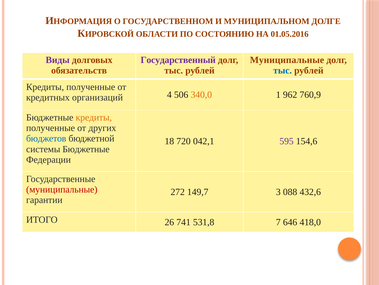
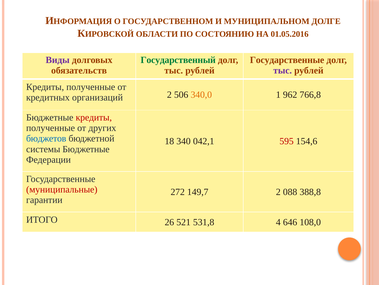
Государственный colour: purple -> green
Муниципальные at (287, 60): Муниципальные -> Государственные
тыс at (283, 70) colour: blue -> purple
организаций 4: 4 -> 2
760,9: 760,9 -> 766,8
кредиты at (94, 117) colour: orange -> red
720: 720 -> 340
595 colour: purple -> red
149,7 3: 3 -> 2
432,6: 432,6 -> 388,8
741: 741 -> 521
7: 7 -> 4
418,0: 418,0 -> 108,0
